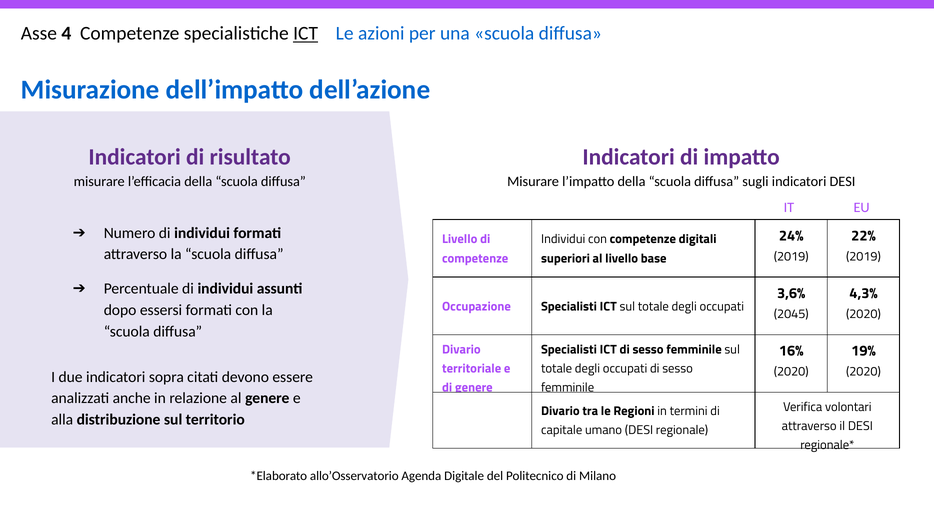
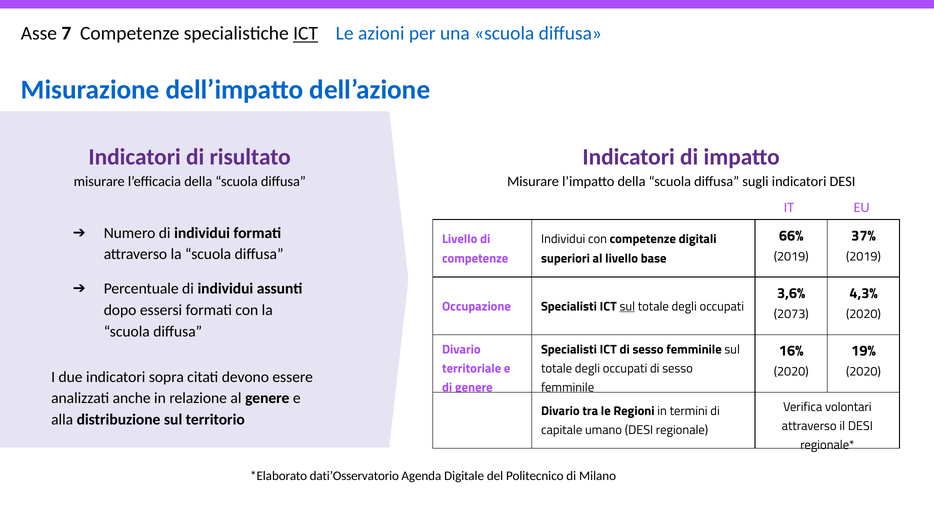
4: 4 -> 7
24%: 24% -> 66%
22%: 22% -> 37%
sul at (627, 307) underline: none -> present
2045: 2045 -> 2073
allo’Osservatorio: allo’Osservatorio -> dati’Osservatorio
